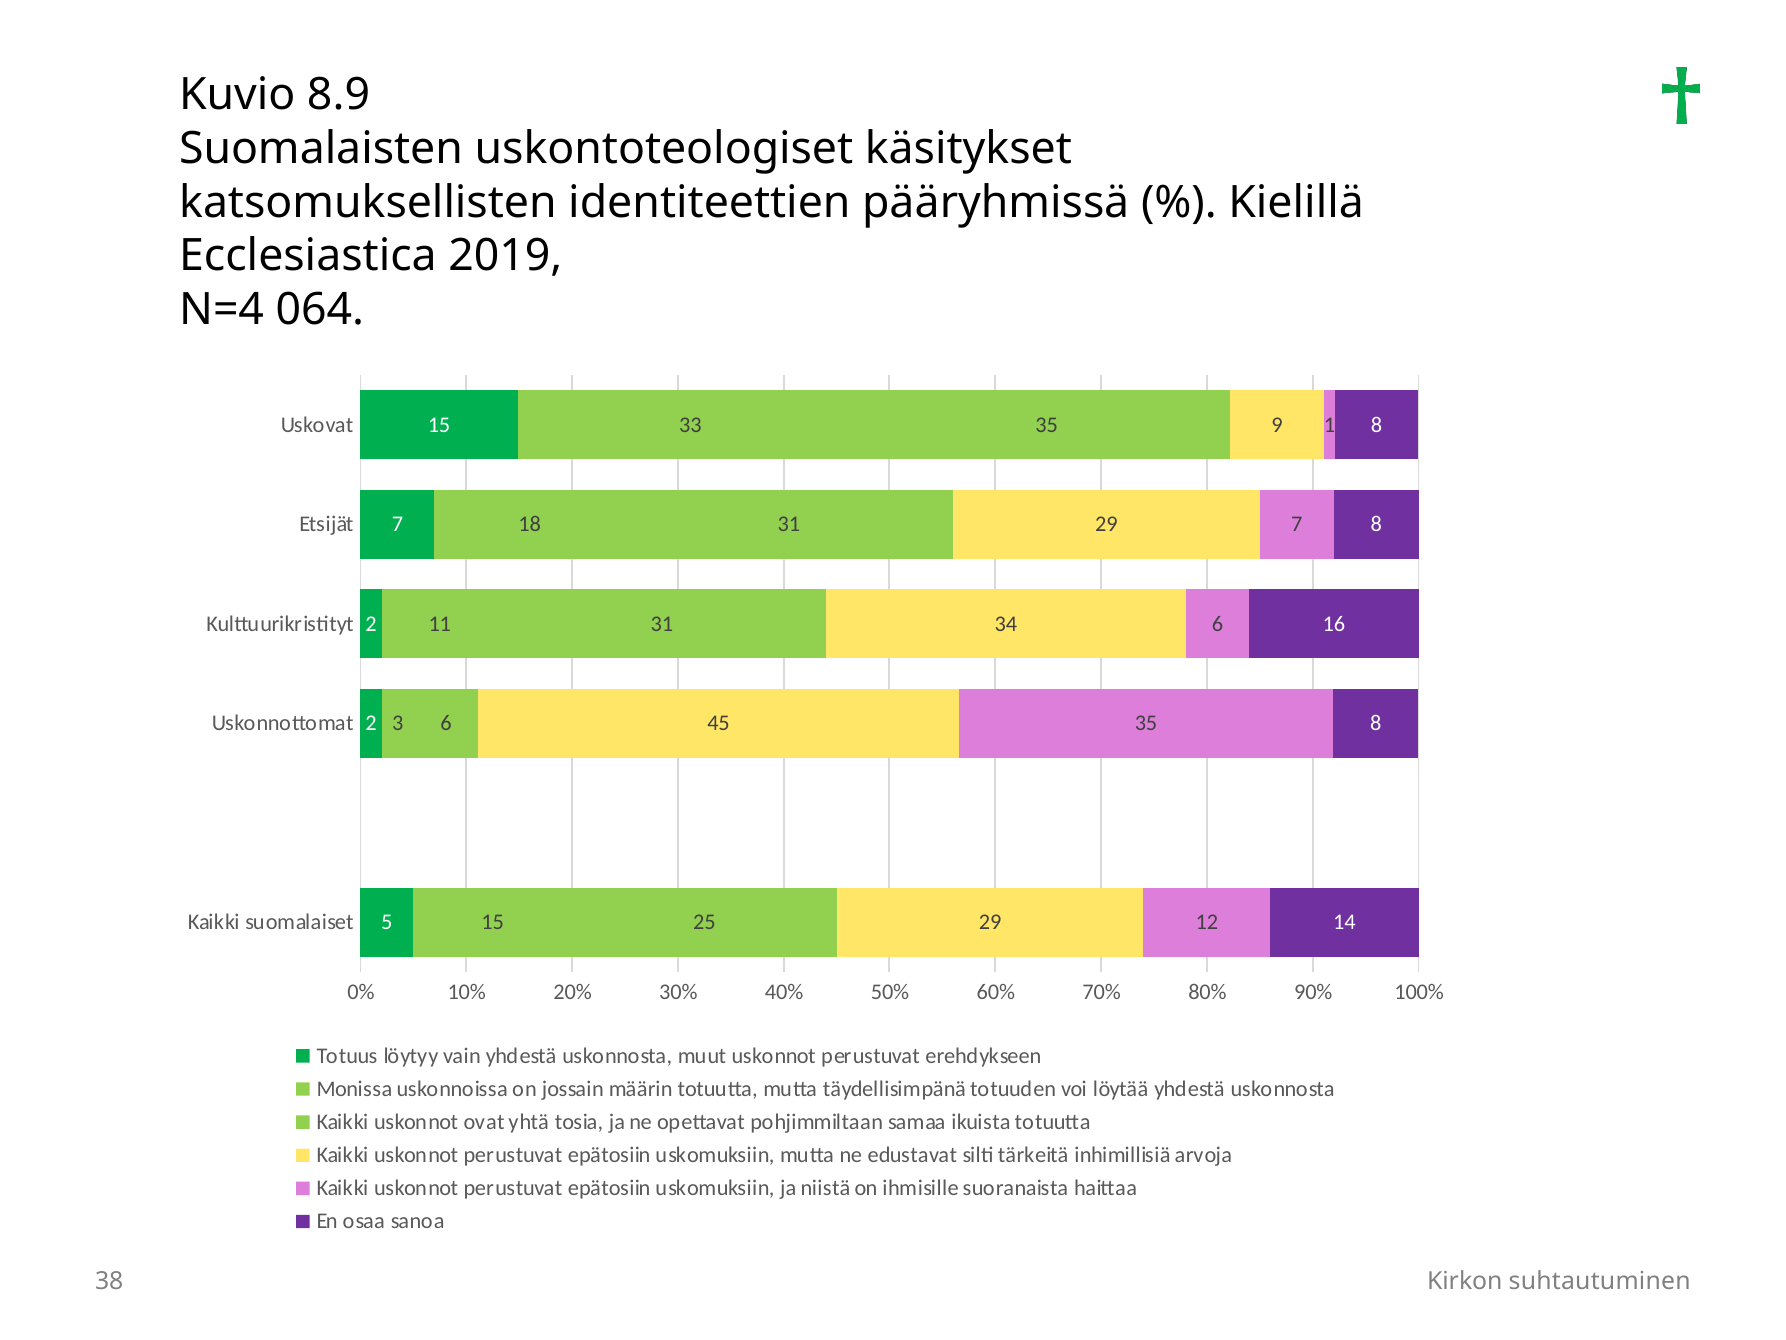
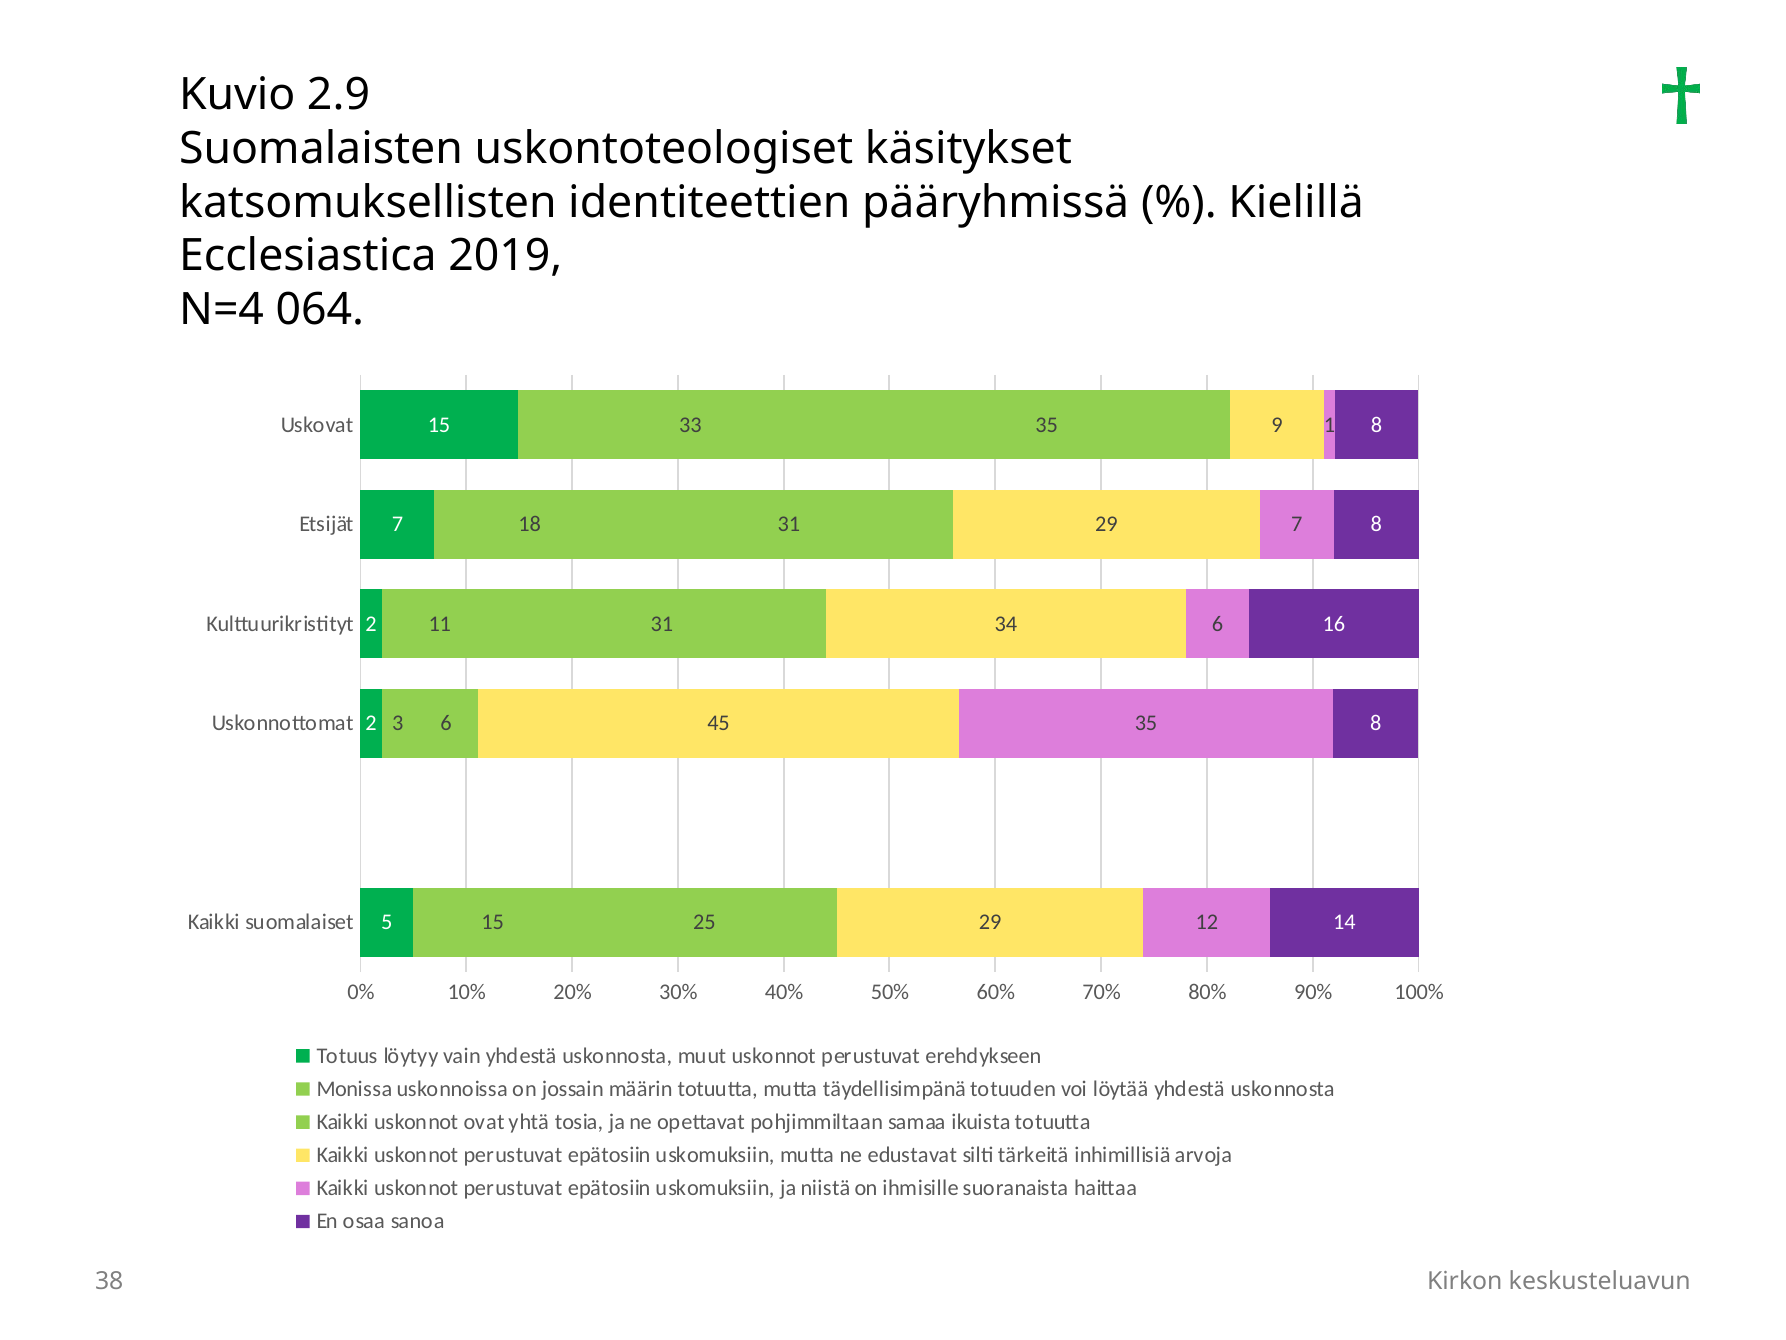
8.9: 8.9 -> 2.9
suhtautuminen: suhtautuminen -> keskusteluavun
